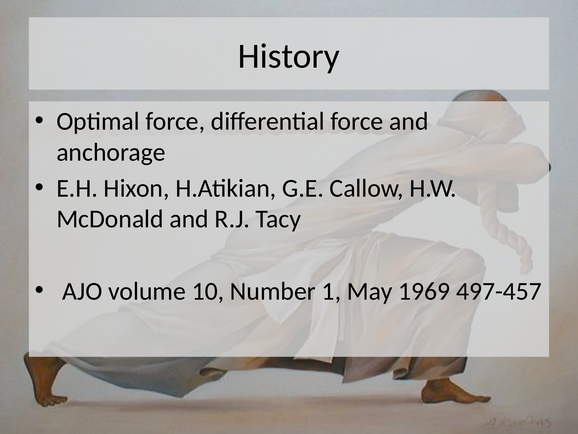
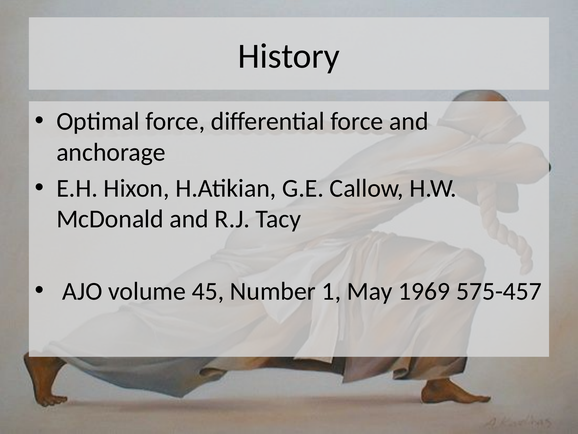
10: 10 -> 45
497-457: 497-457 -> 575-457
